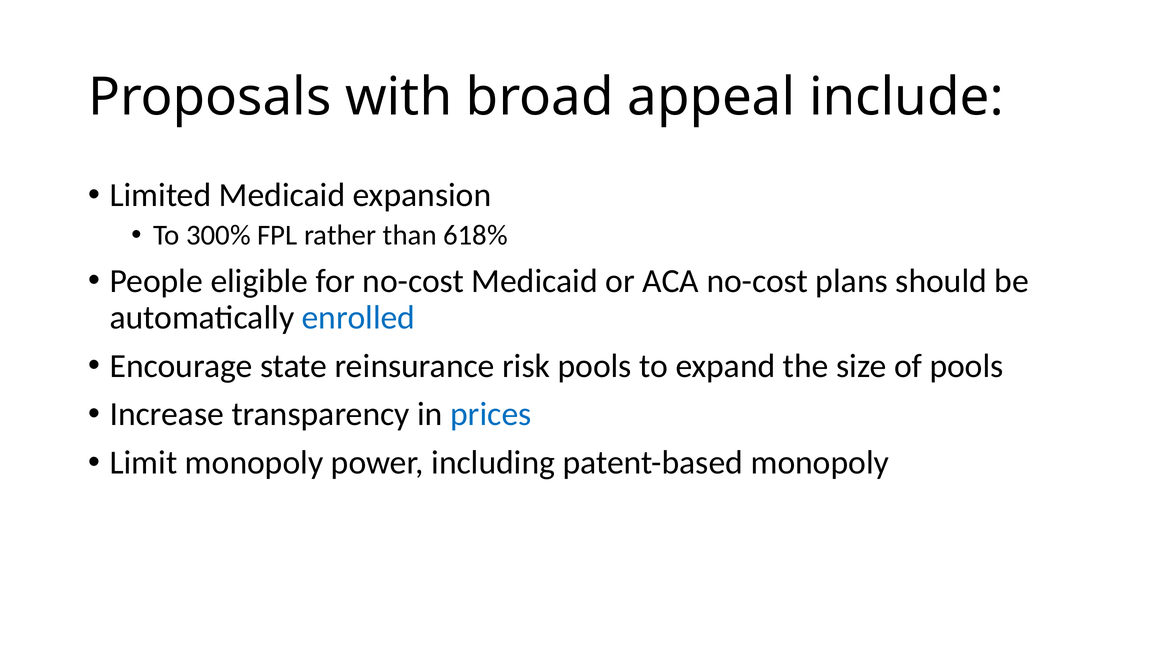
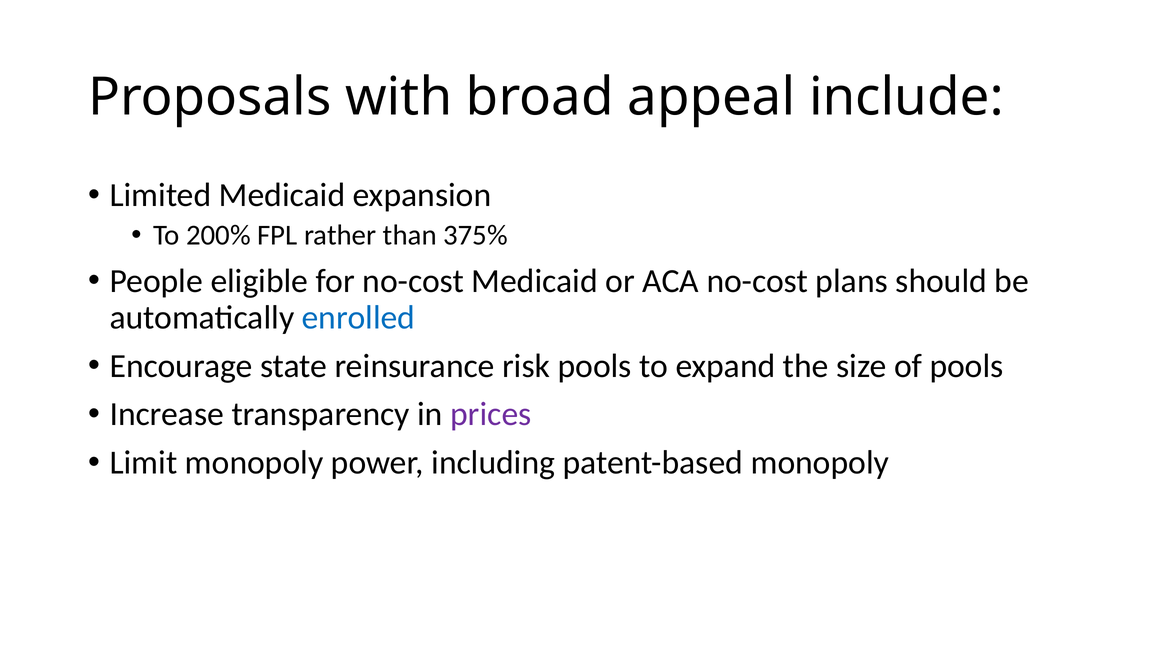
300%: 300% -> 200%
618%: 618% -> 375%
prices colour: blue -> purple
